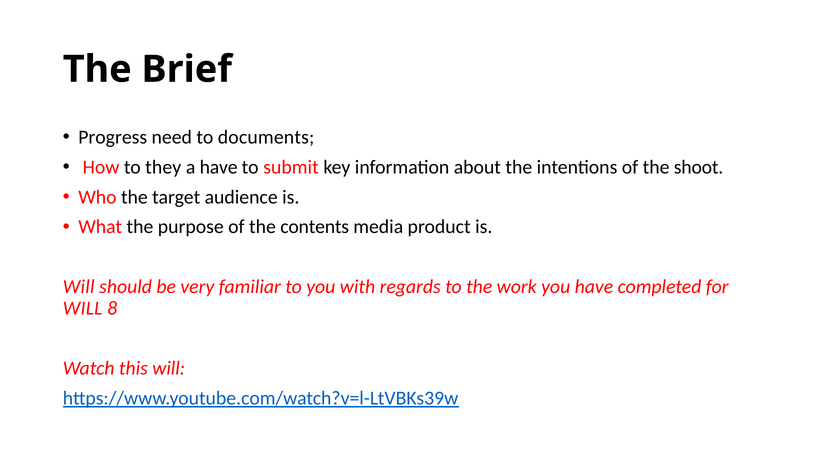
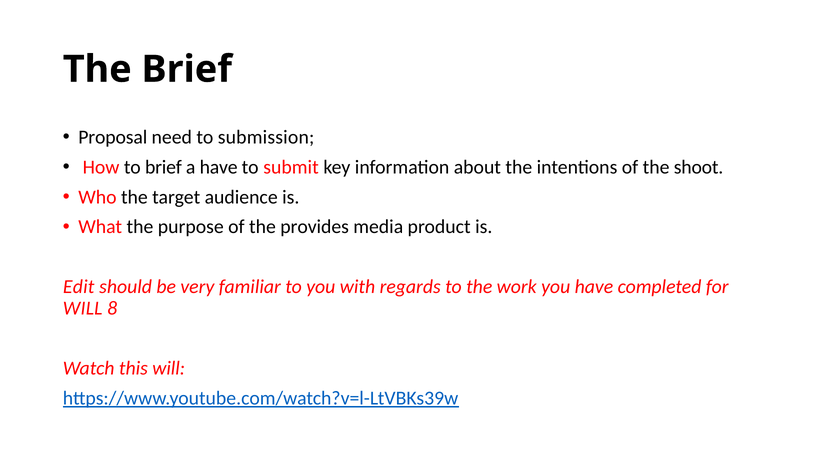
Progress: Progress -> Proposal
documents: documents -> submission
to they: they -> brief
contents: contents -> provides
Will at (79, 286): Will -> Edit
